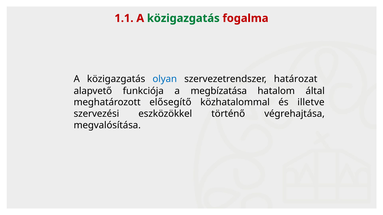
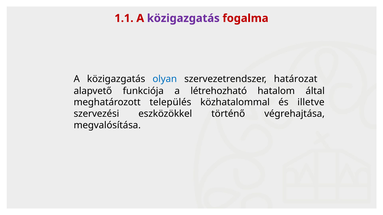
közigazgatás at (183, 18) colour: green -> purple
megbízatása: megbízatása -> létrehozható
elősegítő: elősegítő -> település
